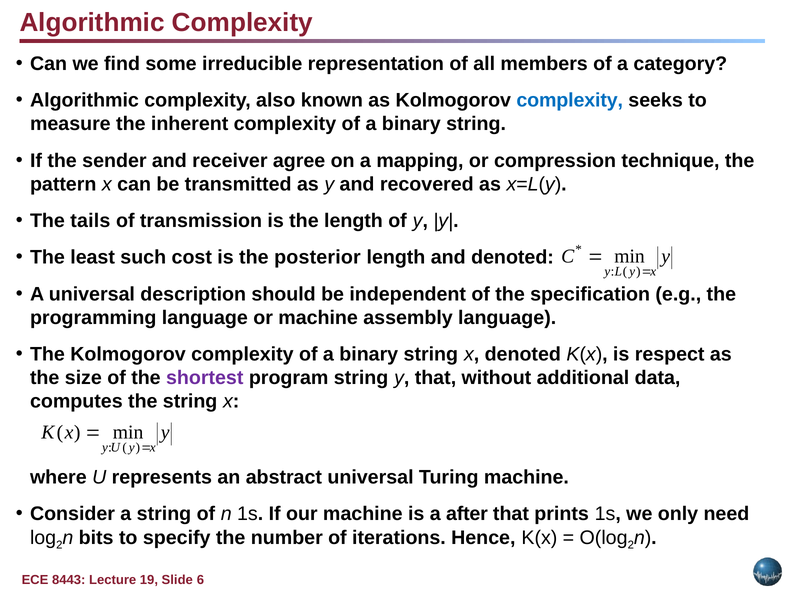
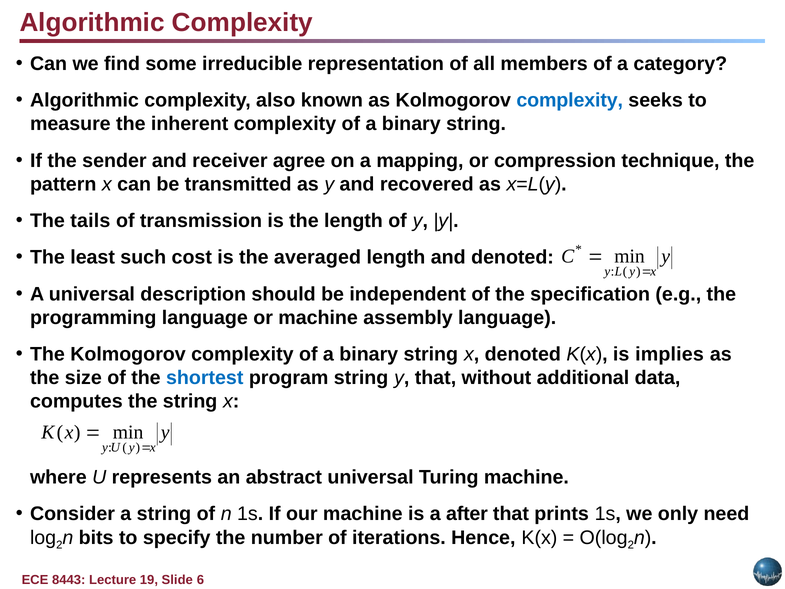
posterior: posterior -> averaged
respect: respect -> implies
shortest colour: purple -> blue
